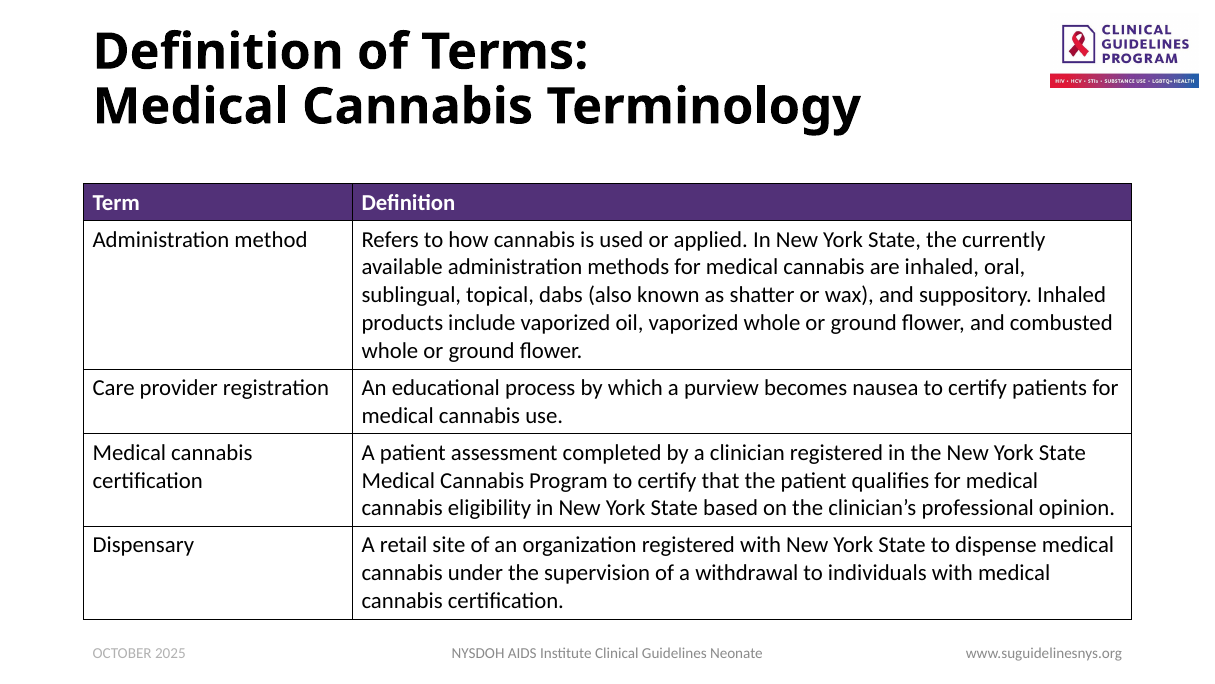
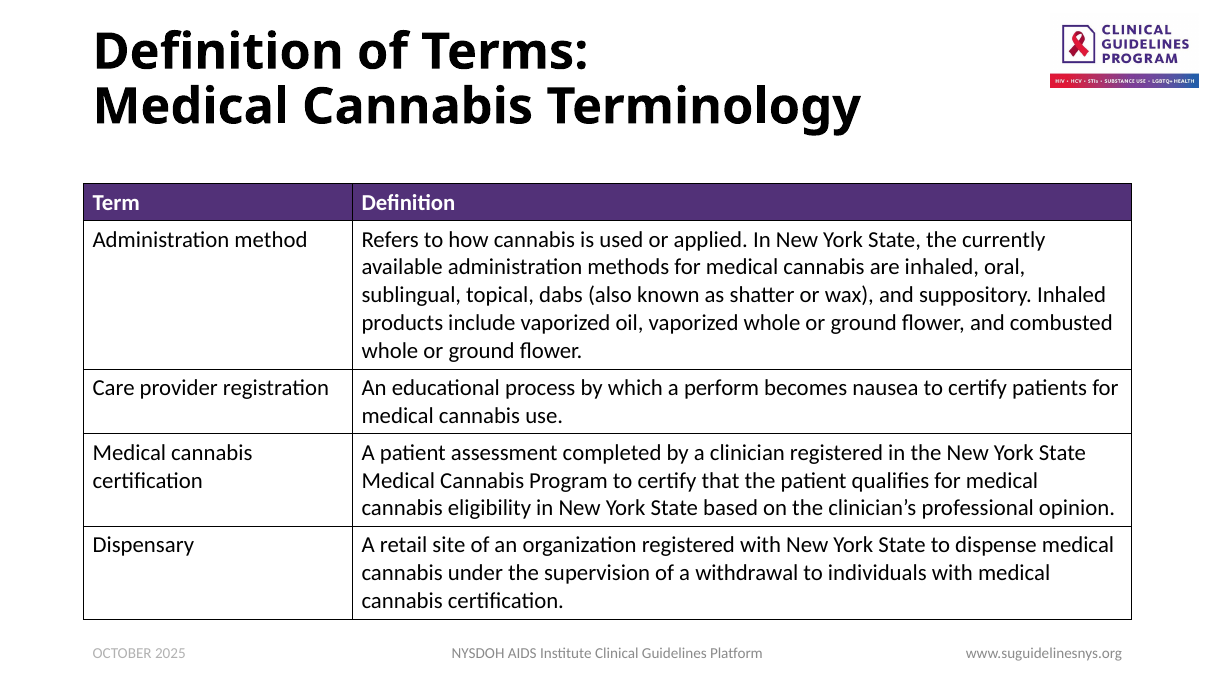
purview: purview -> perform
Neonate: Neonate -> Platform
